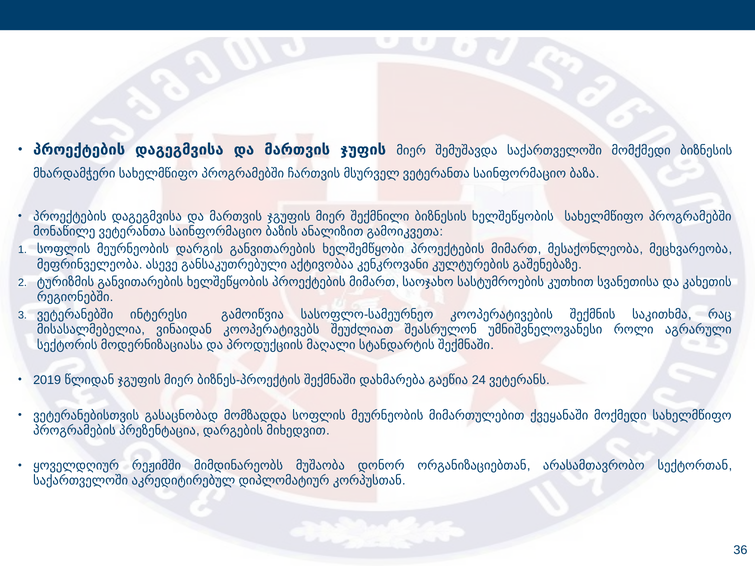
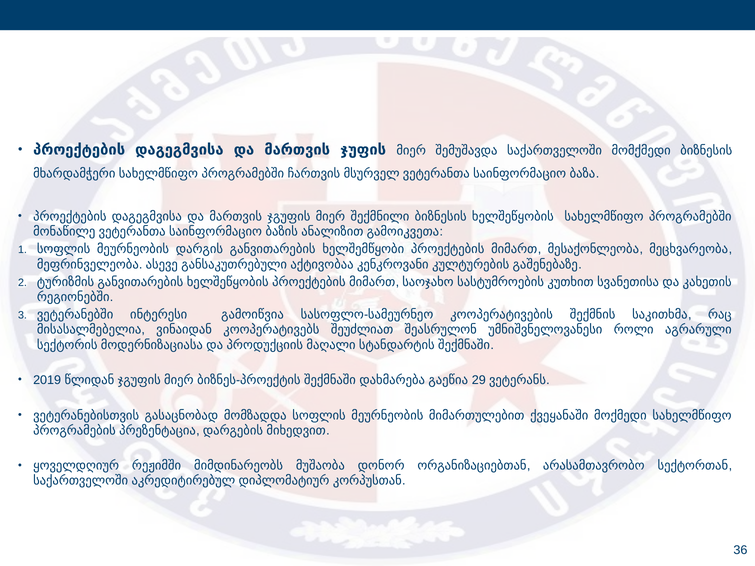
24: 24 -> 29
